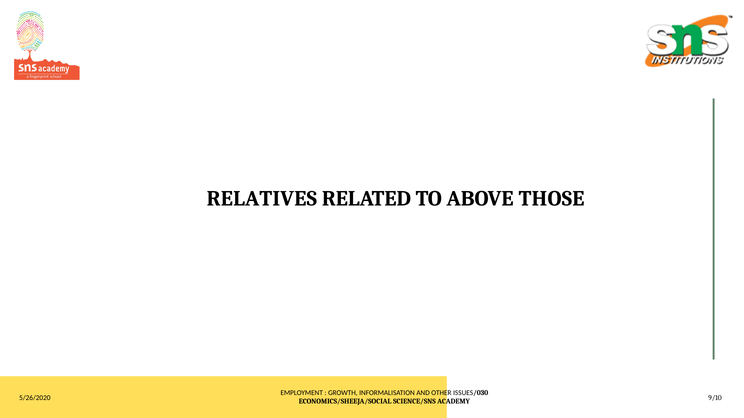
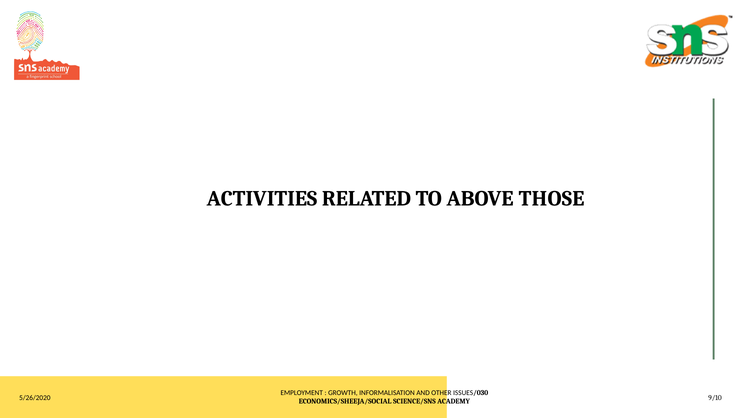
RELATIVES: RELATIVES -> ACTIVITIES
